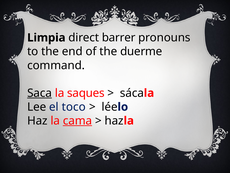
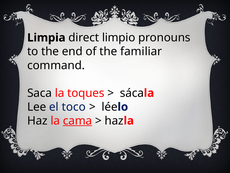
barrer: barrer -> limpio
duerme: duerme -> familiar
Saca underline: present -> none
saques: saques -> toques
